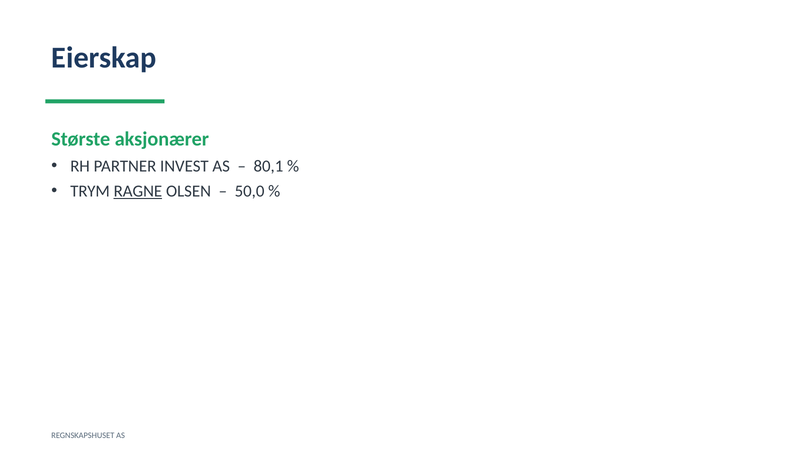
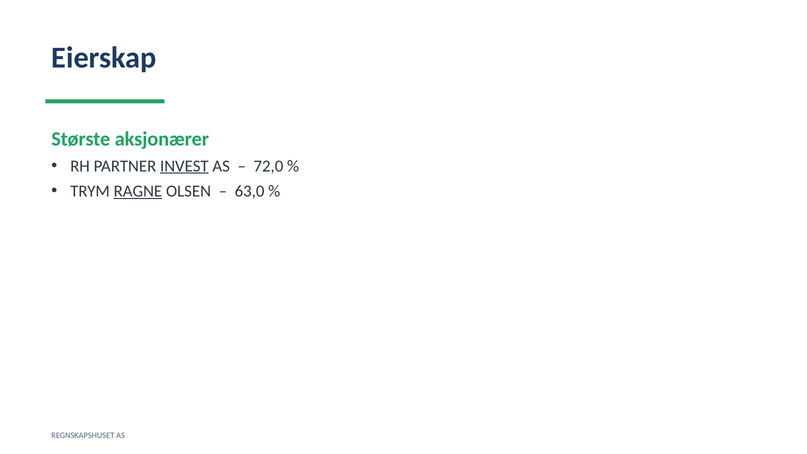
INVEST underline: none -> present
80,1: 80,1 -> 72,0
50,0: 50,0 -> 63,0
